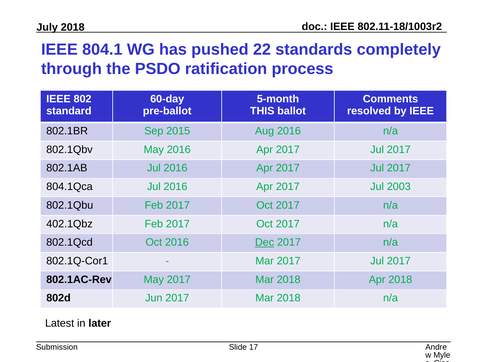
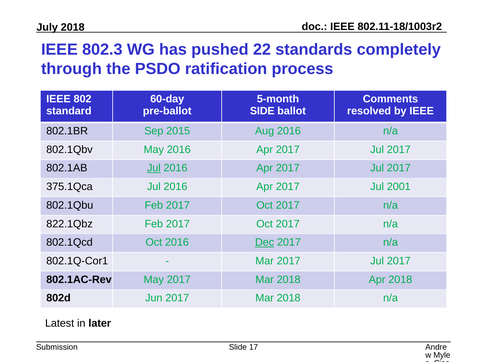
804.1: 804.1 -> 802.3
THIS: THIS -> SIDE
Jul at (154, 168) underline: none -> present
804.1Qca: 804.1Qca -> 375.1Qca
2003: 2003 -> 2001
402.1Qbz: 402.1Qbz -> 822.1Qbz
